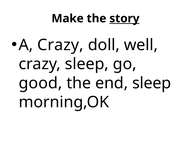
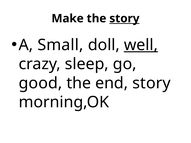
A Crazy: Crazy -> Small
well underline: none -> present
end sleep: sleep -> story
